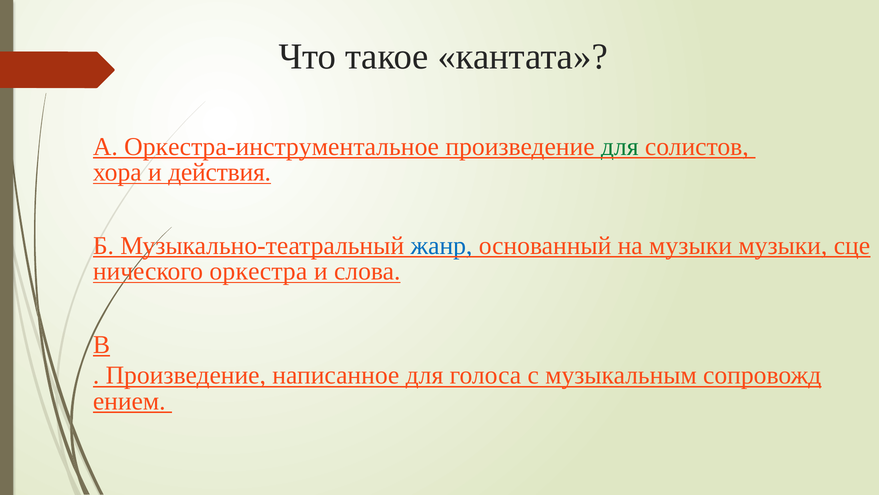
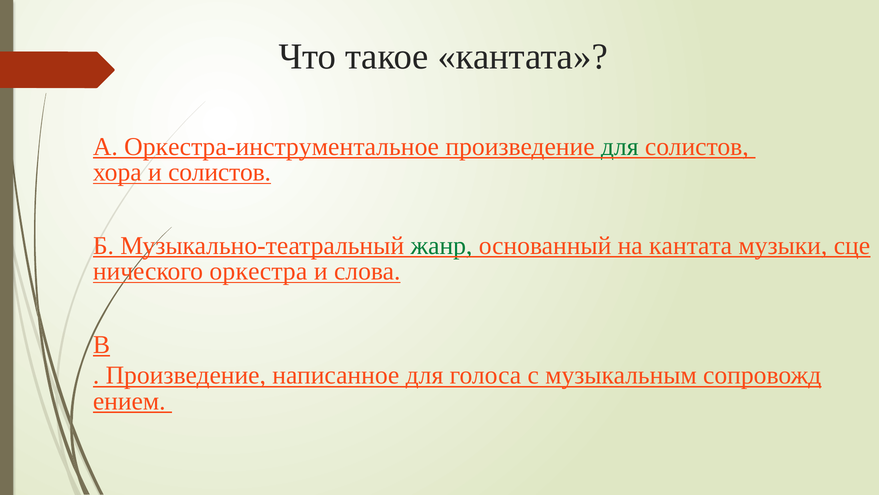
и действия: действия -> солистов
жанр colour: blue -> green
на музыки: музыки -> кантата
